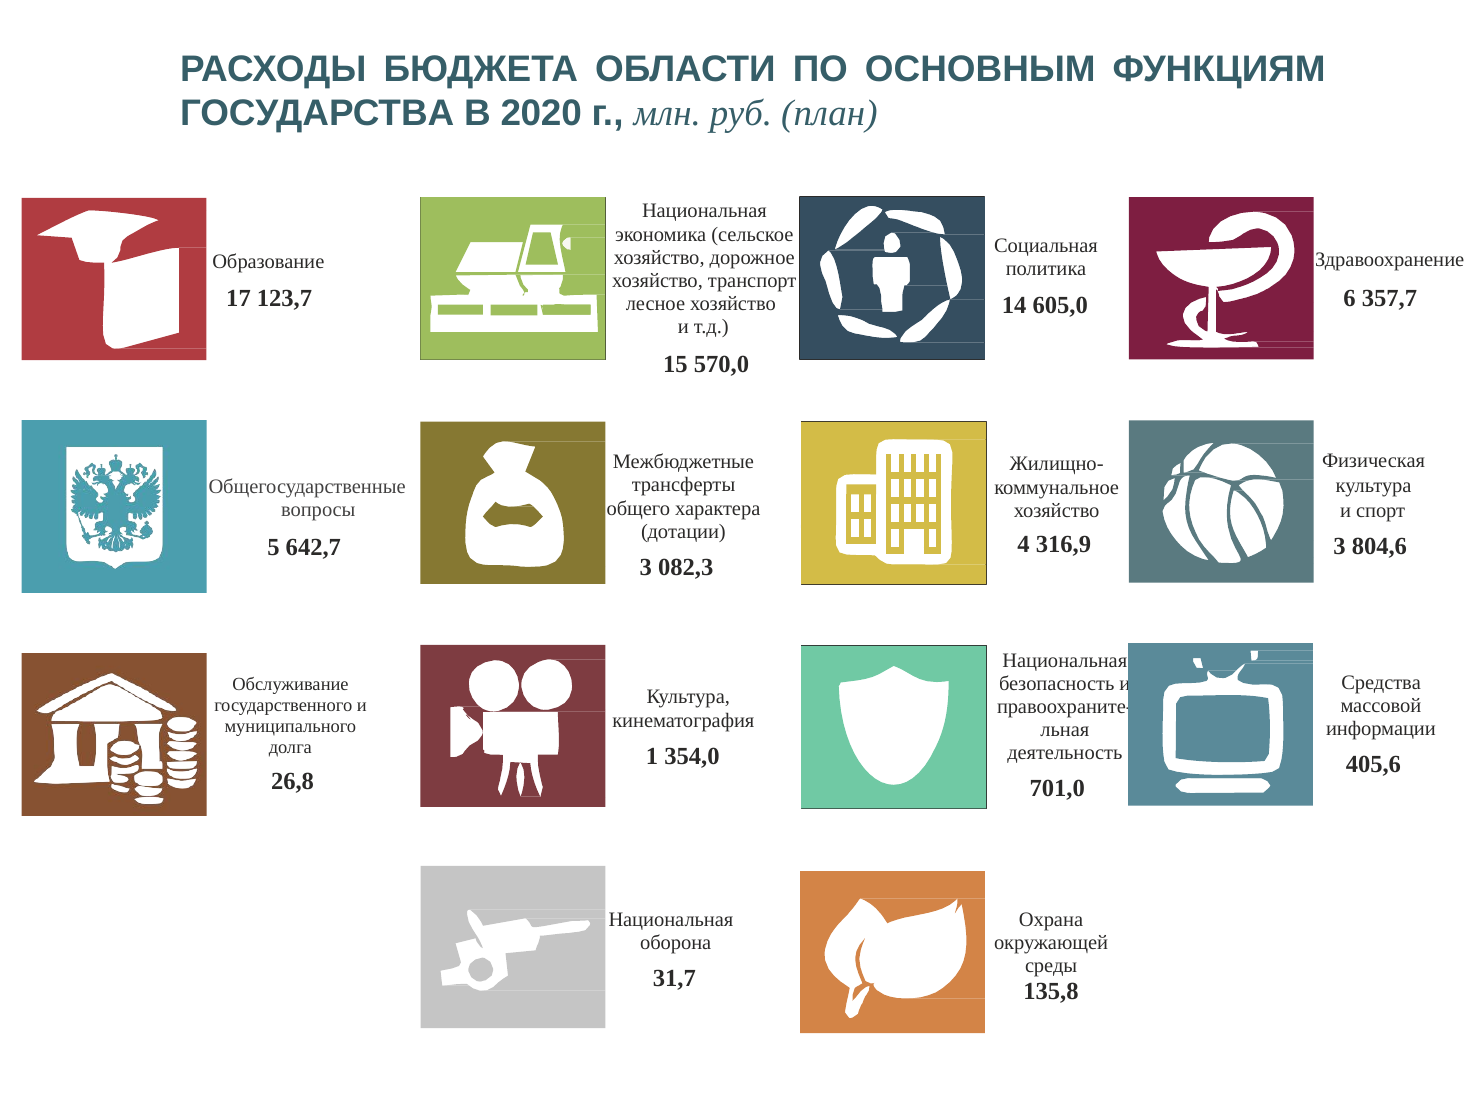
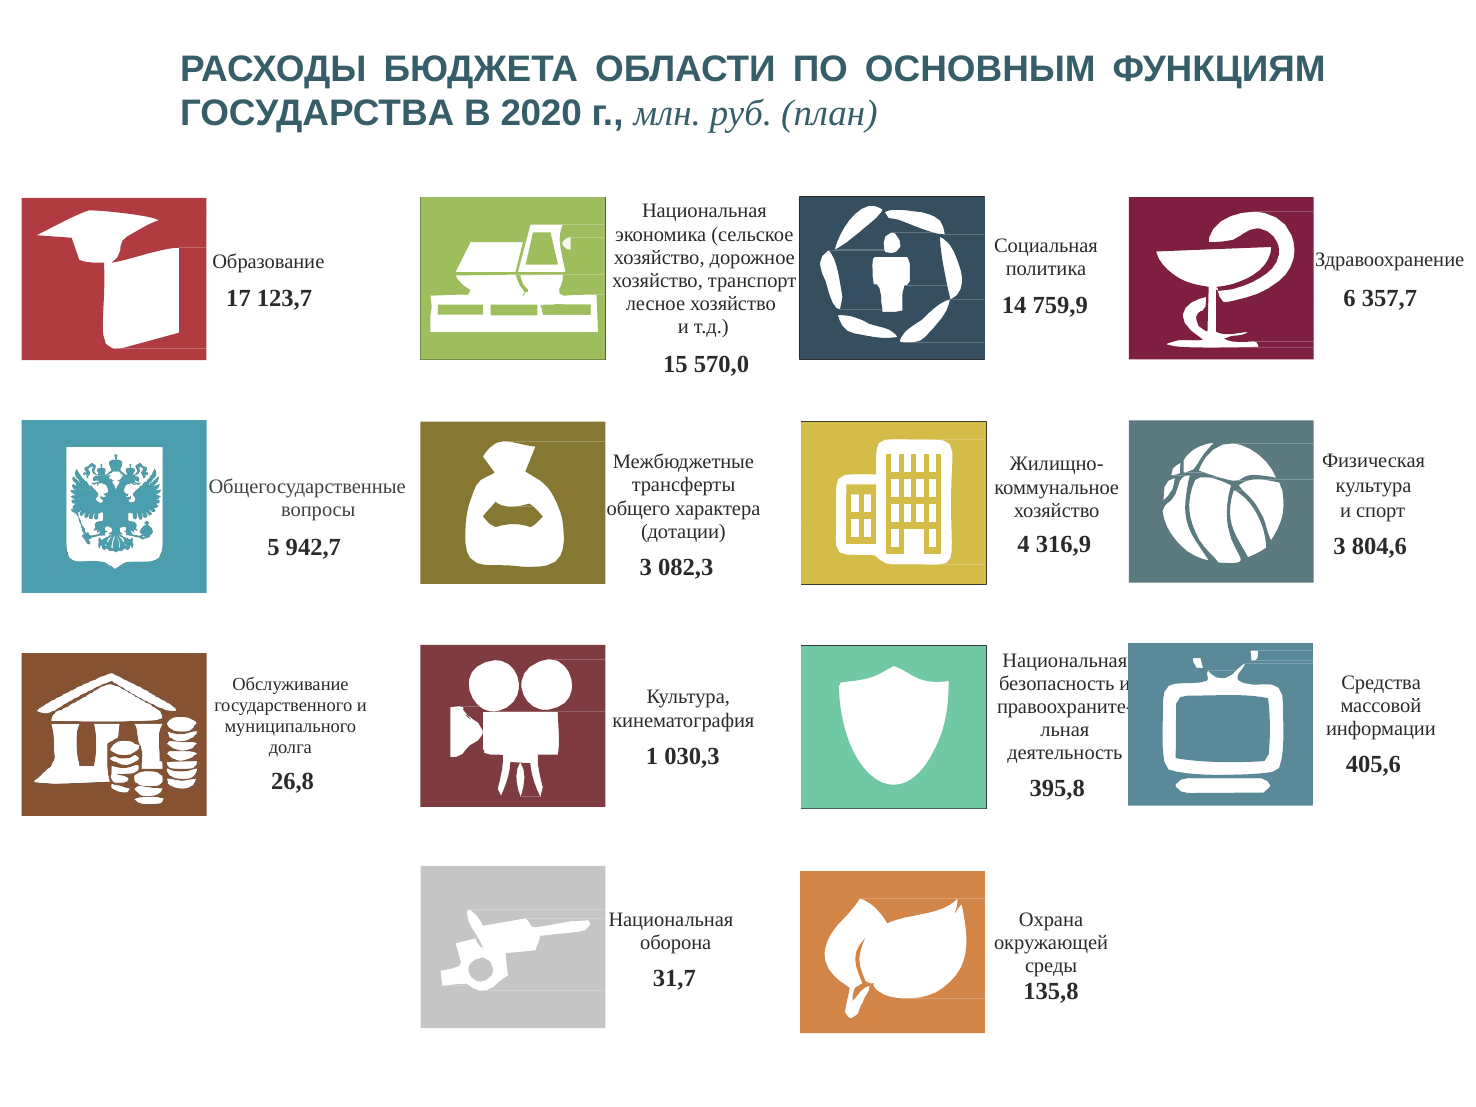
605,0: 605,0 -> 759,9
642,7: 642,7 -> 942,7
354,0: 354,0 -> 030,3
701,0: 701,0 -> 395,8
